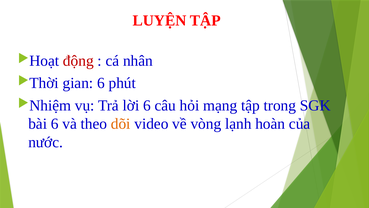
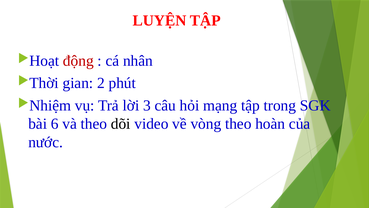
gian 6: 6 -> 2
lời 6: 6 -> 3
dõi colour: orange -> black
vòng lạnh: lạnh -> theo
